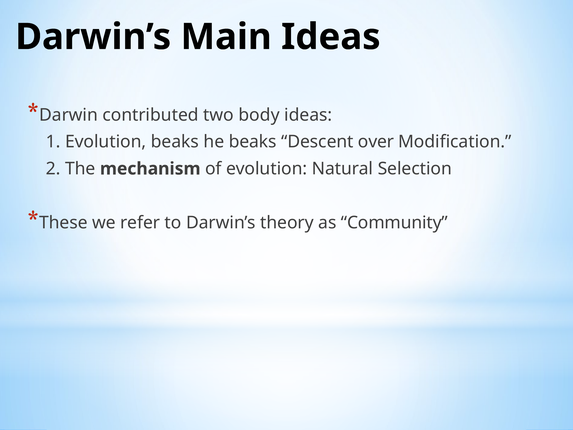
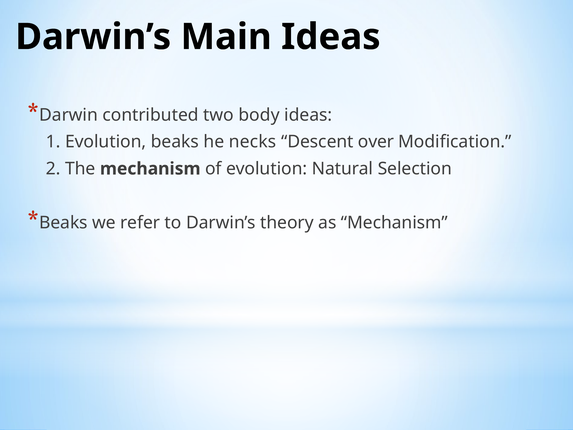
he beaks: beaks -> necks
These at (63, 222): These -> Beaks
as Community: Community -> Mechanism
